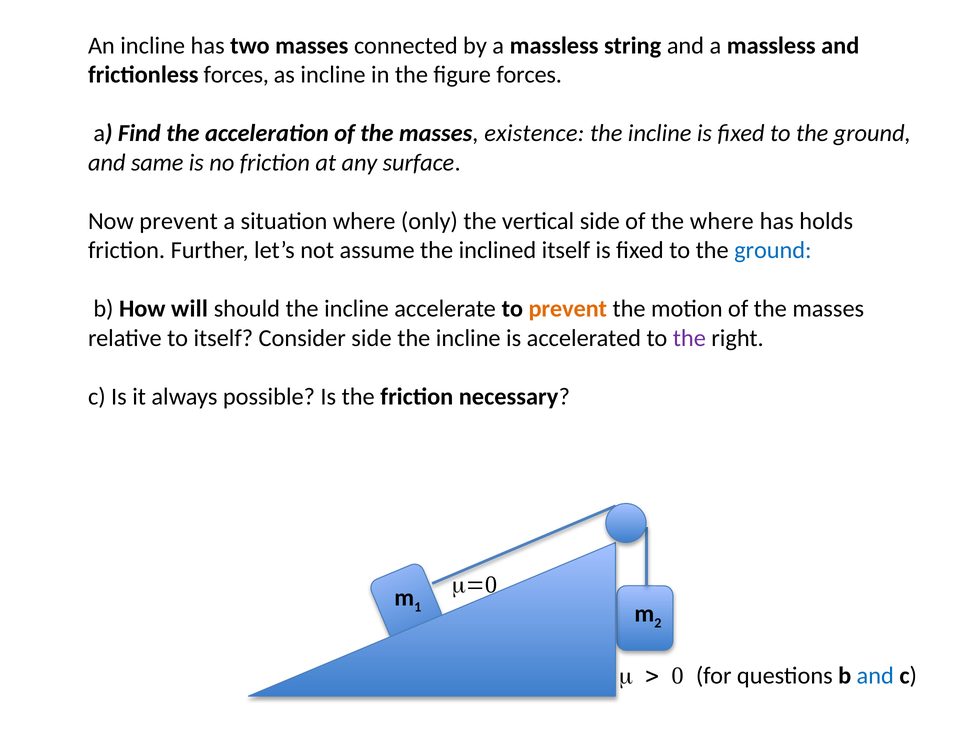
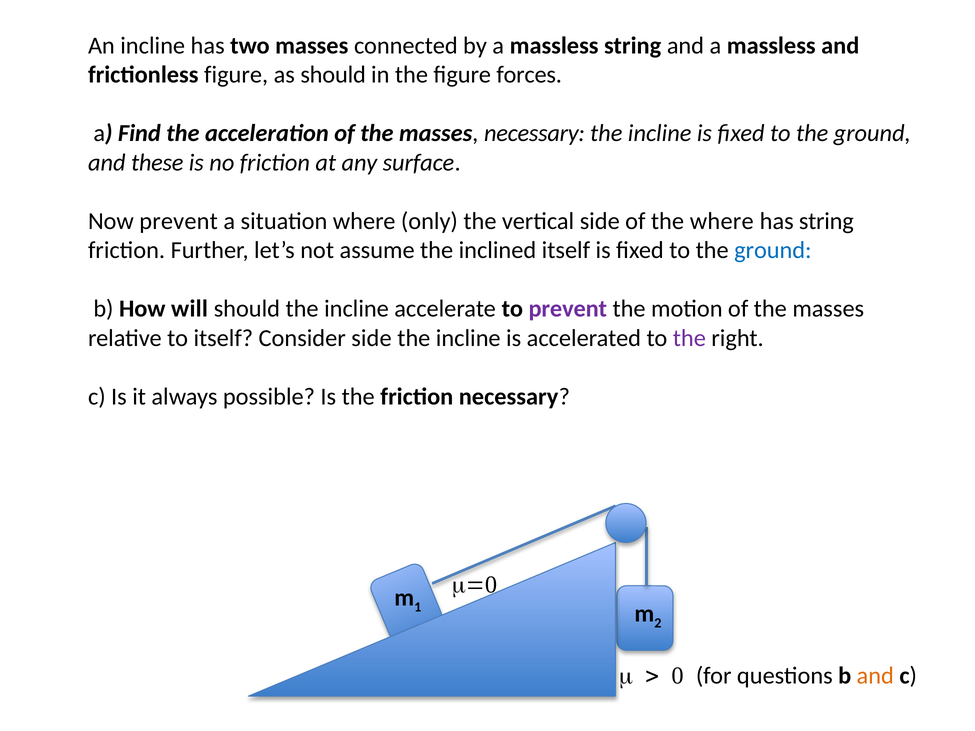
frictionless forces: forces -> figure
as incline: incline -> should
masses existence: existence -> necessary
same: same -> these
has holds: holds -> string
prevent at (568, 309) colour: orange -> purple
and at (875, 676) colour: blue -> orange
